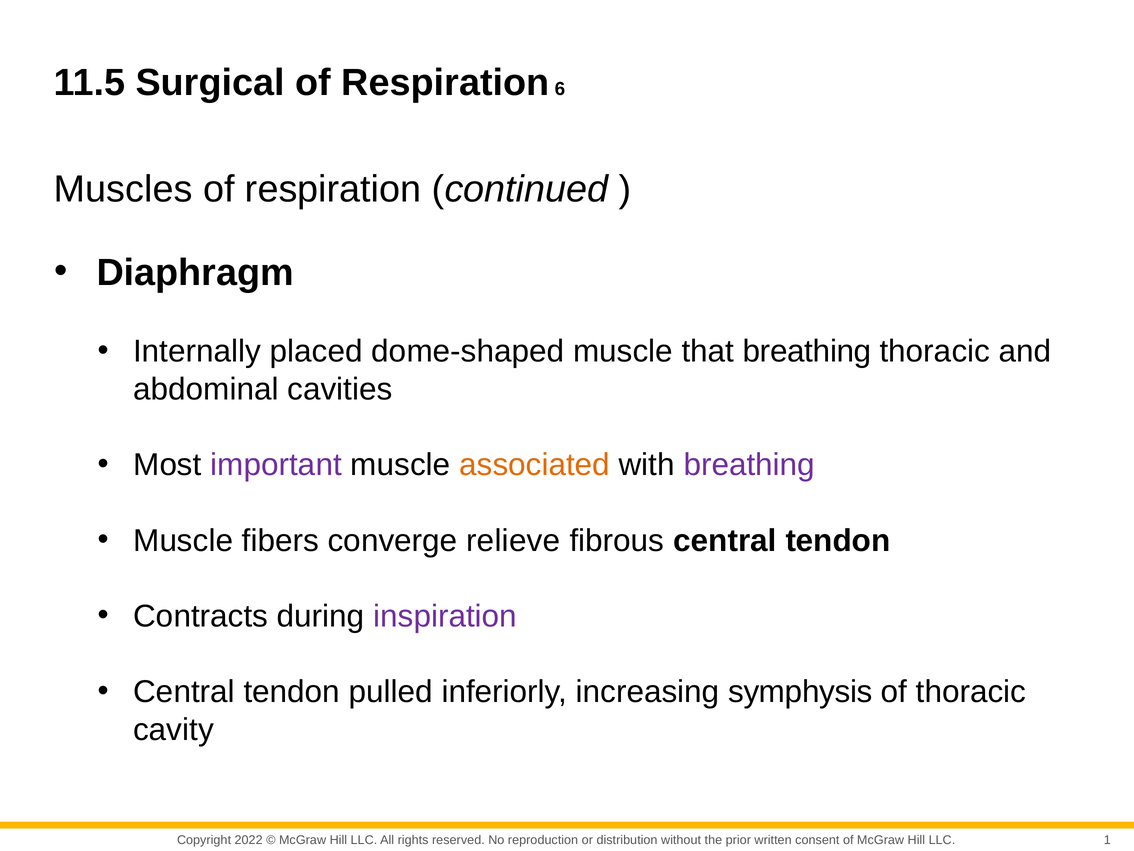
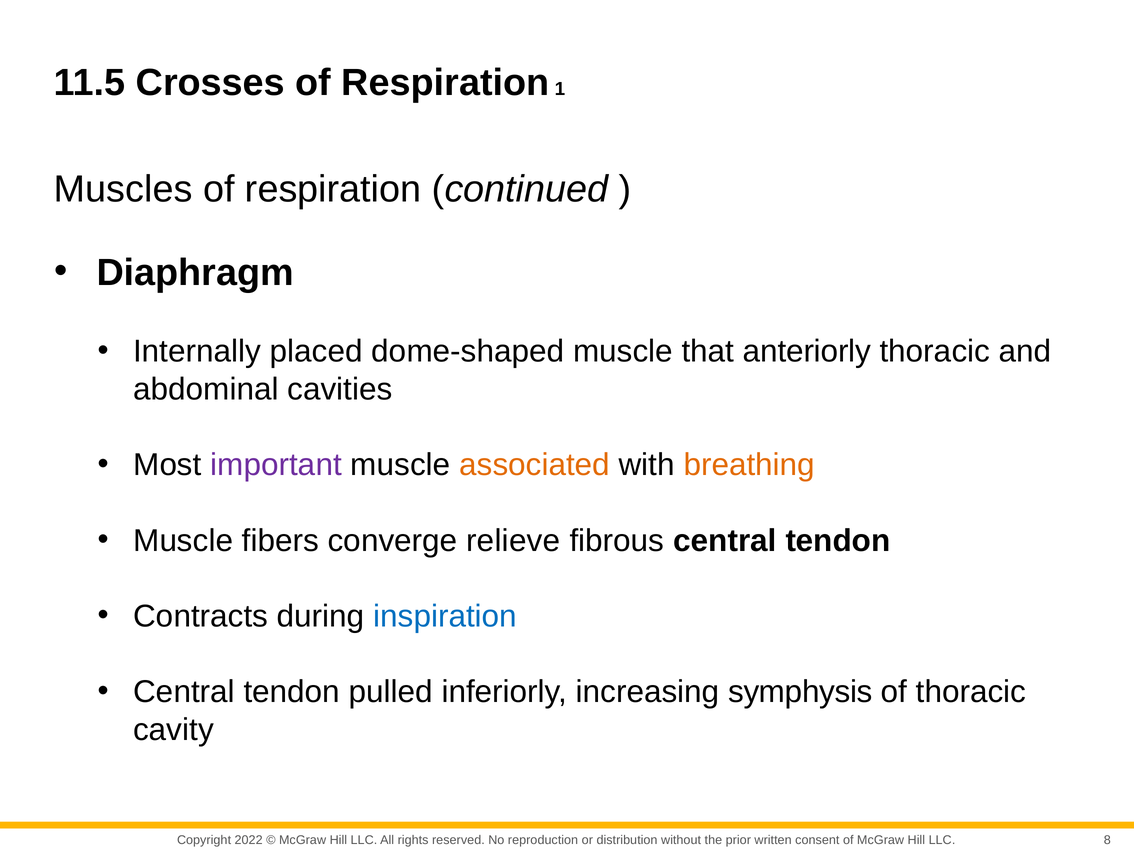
Surgical: Surgical -> Crosses
6: 6 -> 1
that breathing: breathing -> anteriorly
breathing at (749, 465) colour: purple -> orange
inspiration colour: purple -> blue
1: 1 -> 8
